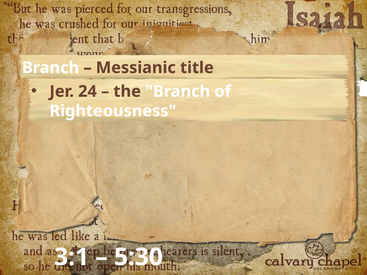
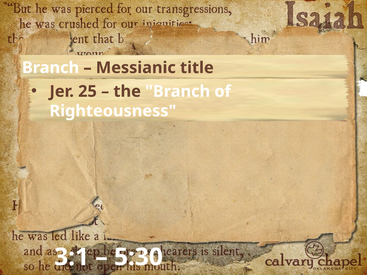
24: 24 -> 25
